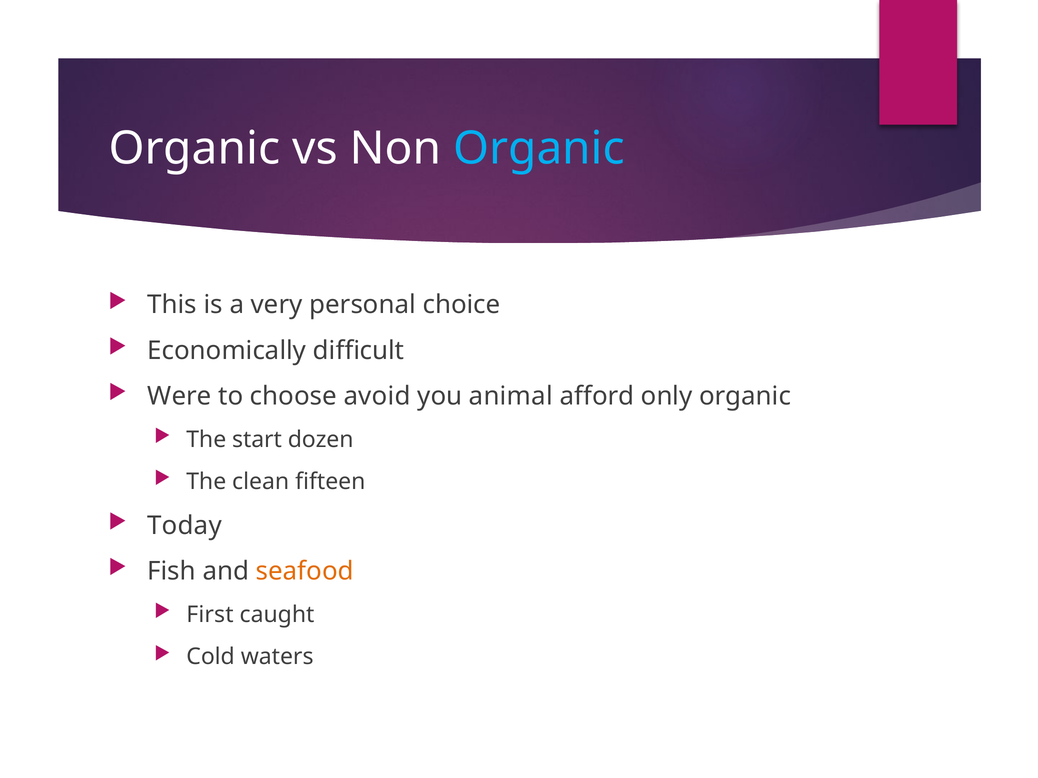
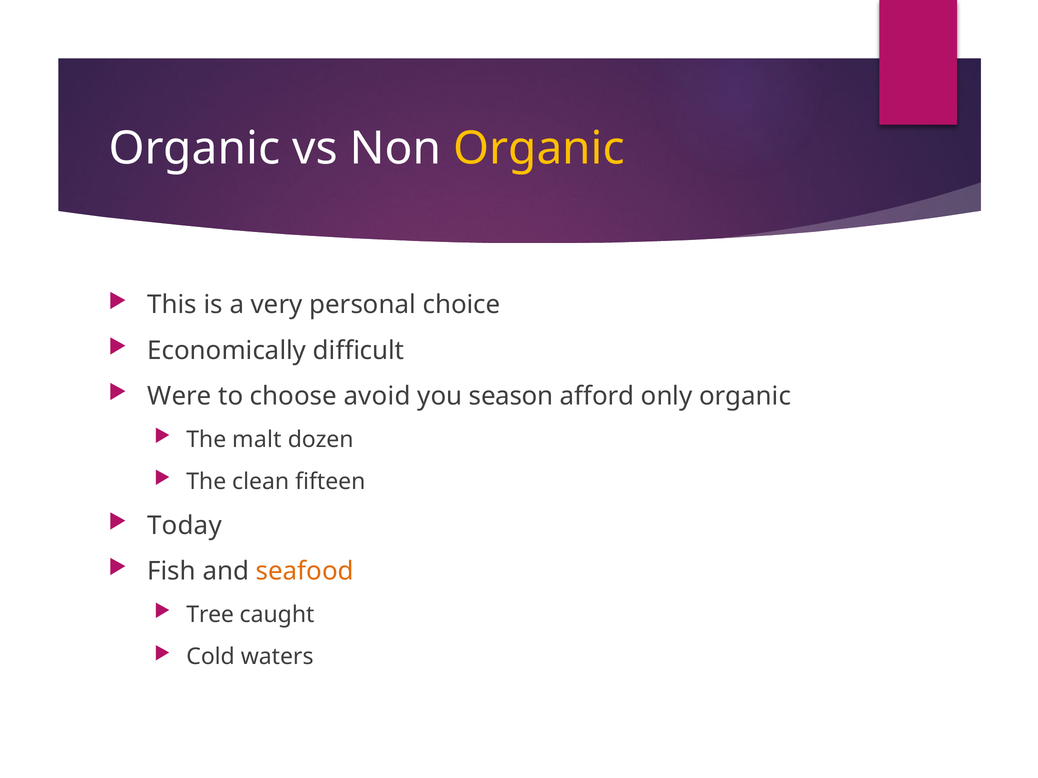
Organic at (539, 149) colour: light blue -> yellow
animal: animal -> season
start: start -> malt
First: First -> Tree
